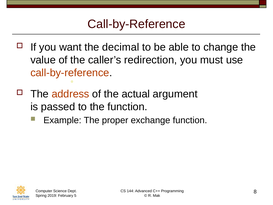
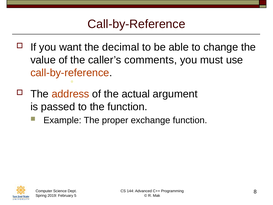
redirection: redirection -> comments
